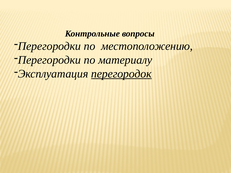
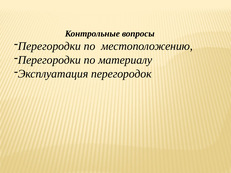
перегородок underline: present -> none
